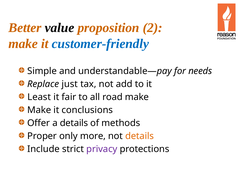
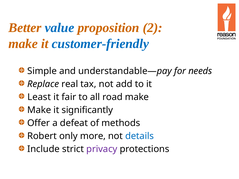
value colour: black -> blue
just: just -> real
conclusions: conclusions -> significantly
a details: details -> defeat
Proper: Proper -> Robert
details at (140, 136) colour: orange -> blue
